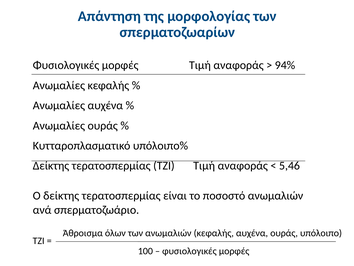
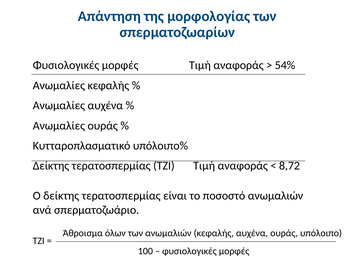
94%: 94% -> 54%
5,46: 5,46 -> 8,72
